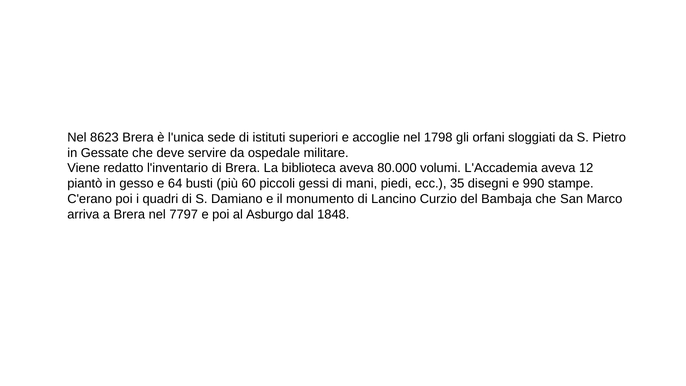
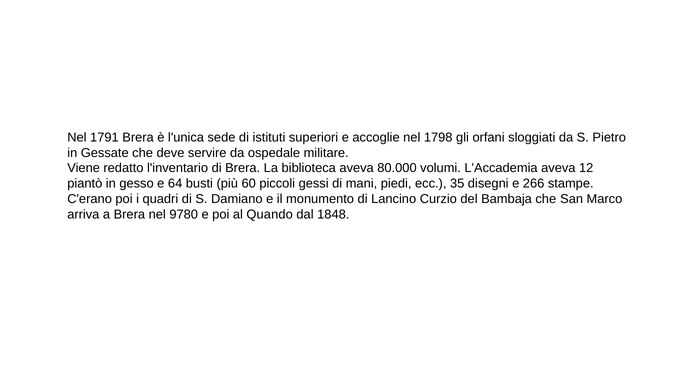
8623: 8623 -> 1791
990: 990 -> 266
7797: 7797 -> 9780
Asburgo: Asburgo -> Quando
